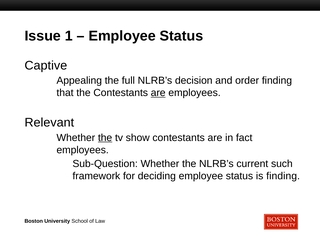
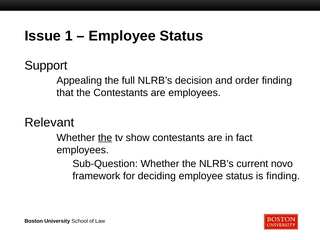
Captive: Captive -> Support
are at (158, 93) underline: present -> none
such: such -> novo
